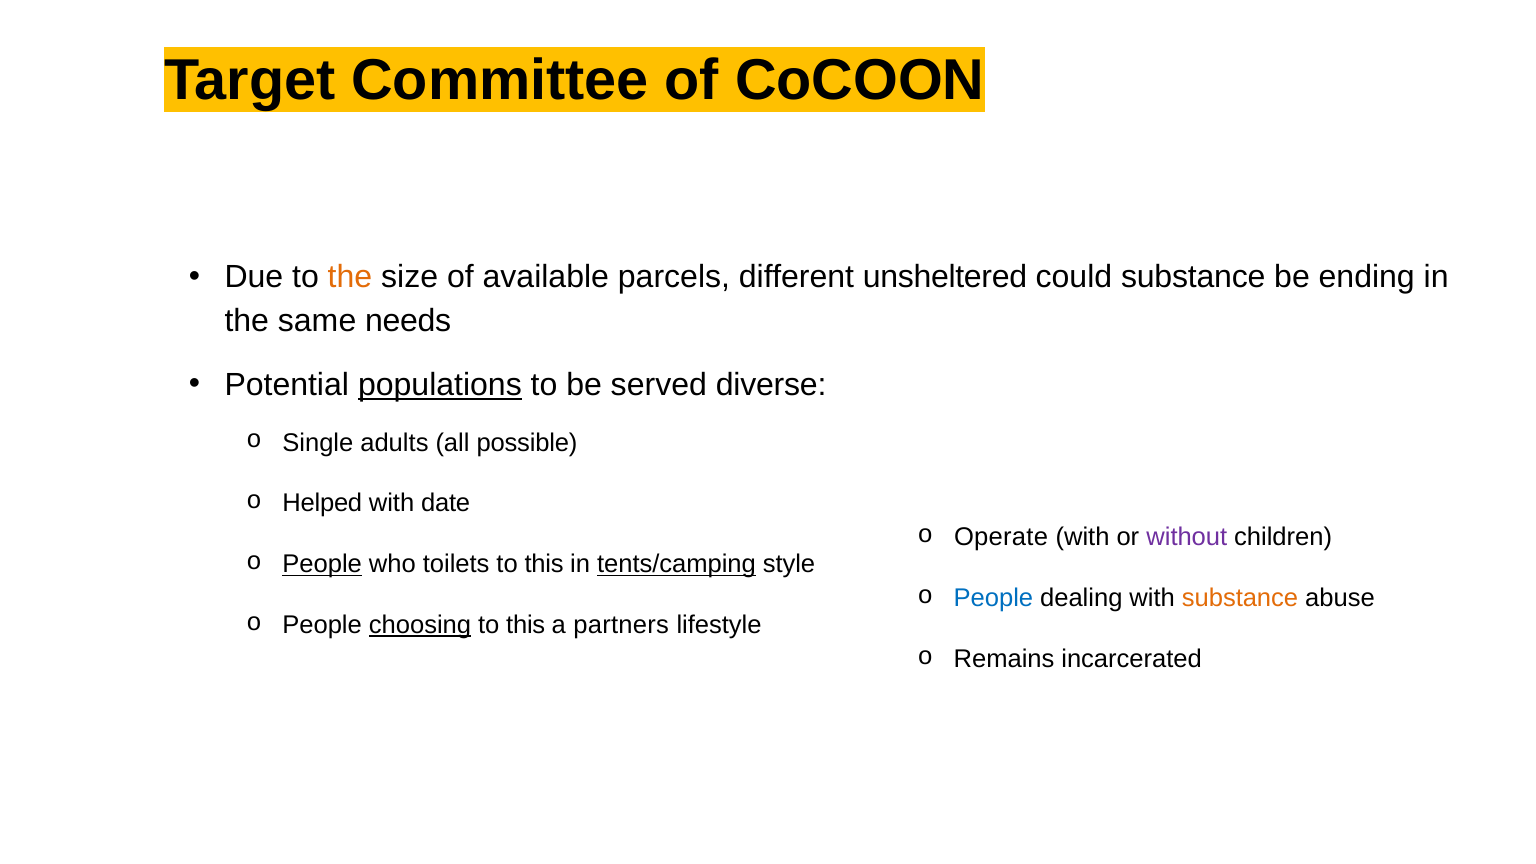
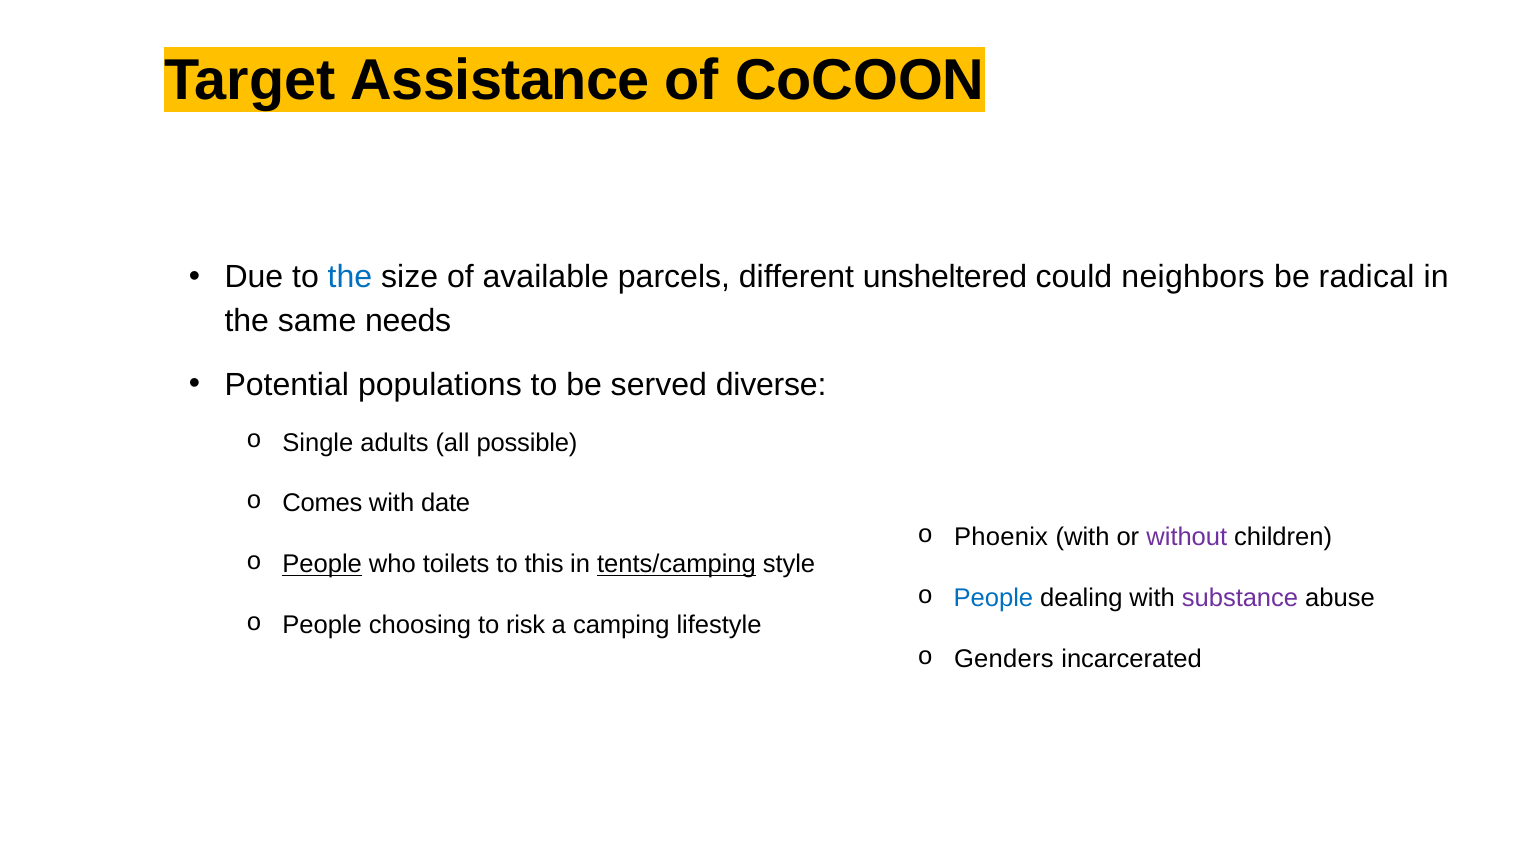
Committee: Committee -> Assistance
the at (350, 277) colour: orange -> blue
could substance: substance -> neighbors
ending: ending -> radical
populations underline: present -> none
Helped: Helped -> Comes
Operate: Operate -> Phoenix
substance at (1240, 598) colour: orange -> purple
choosing underline: present -> none
this at (526, 625): this -> risk
partners: partners -> camping
Remains: Remains -> Genders
